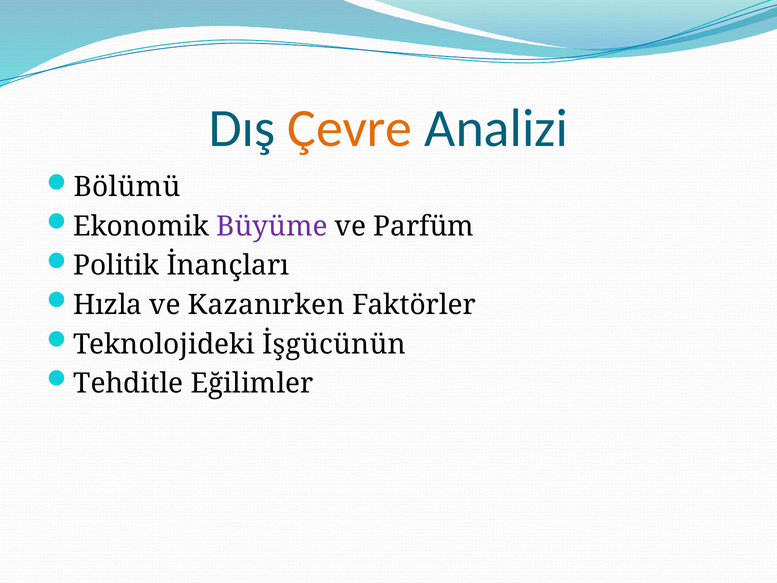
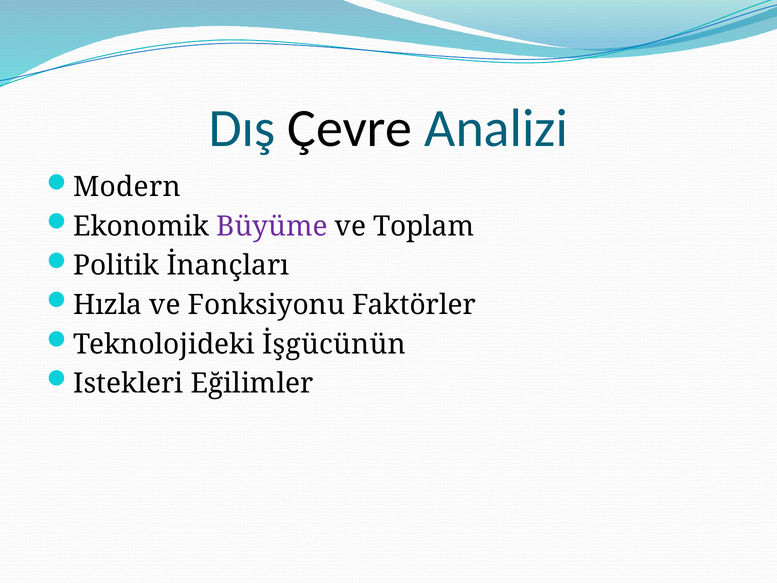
Çevre colour: orange -> black
Bölümü: Bölümü -> Modern
Parfüm: Parfüm -> Toplam
Kazanırken: Kazanırken -> Fonksiyonu
Tehditle: Tehditle -> Istekleri
